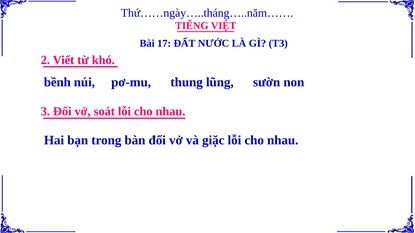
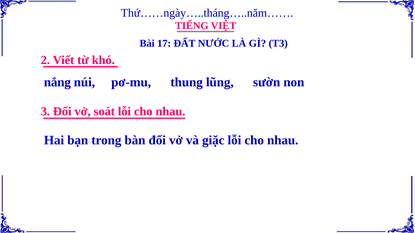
bềnh: bềnh -> nắng
